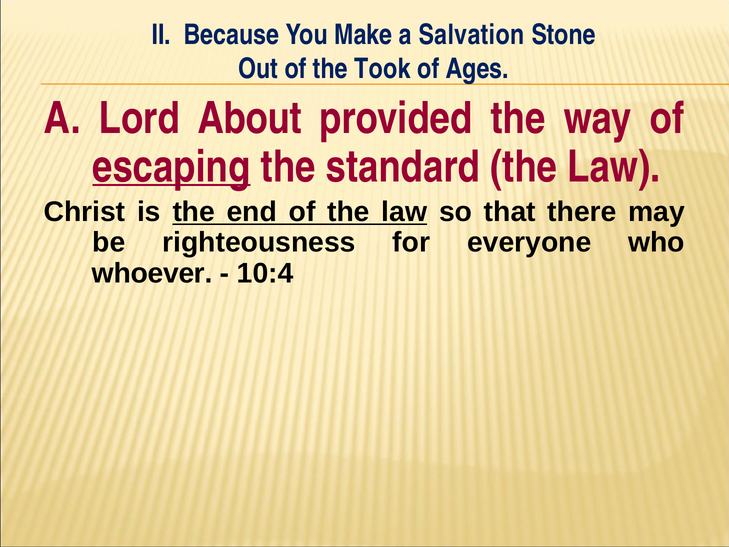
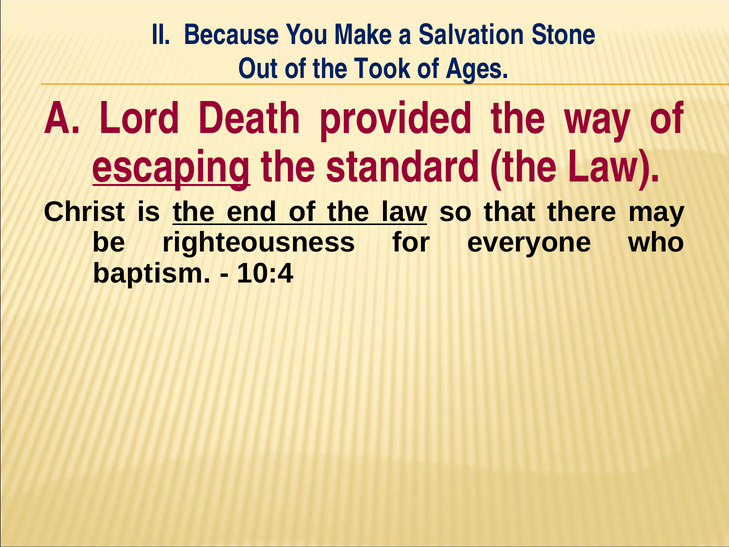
About: About -> Death
whoever: whoever -> baptism
